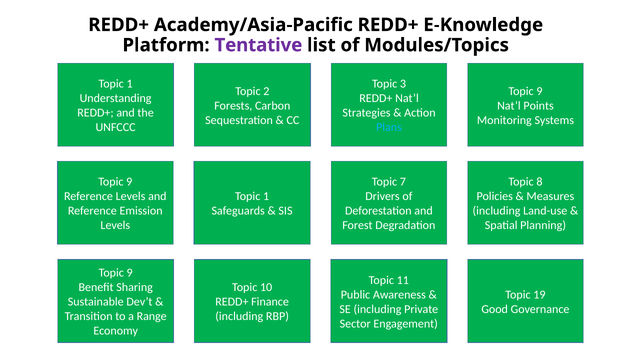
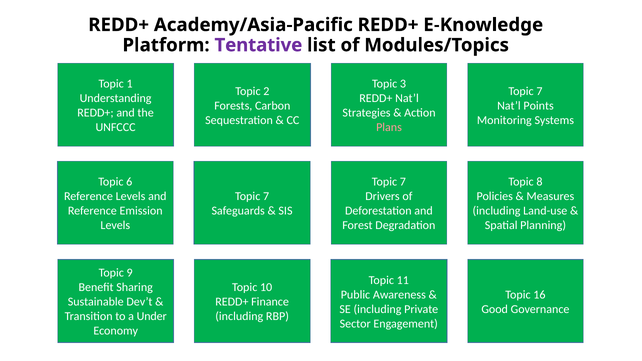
9 at (539, 91): 9 -> 7
Plans colour: light blue -> pink
9 at (129, 182): 9 -> 6
1 at (266, 196): 1 -> 7
19: 19 -> 16
Range: Range -> Under
